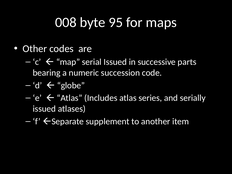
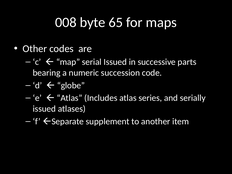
95: 95 -> 65
